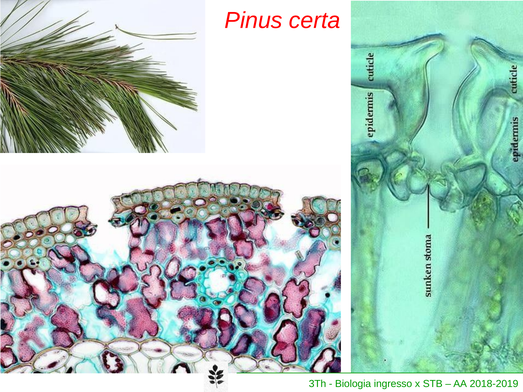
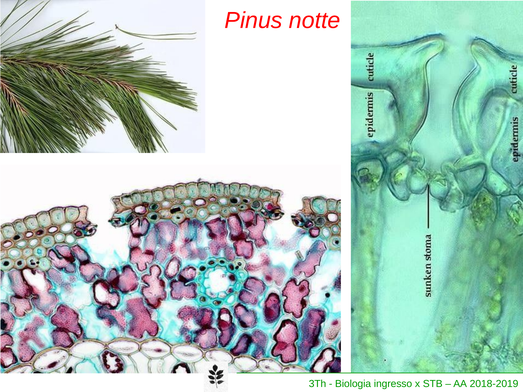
certa: certa -> notte
